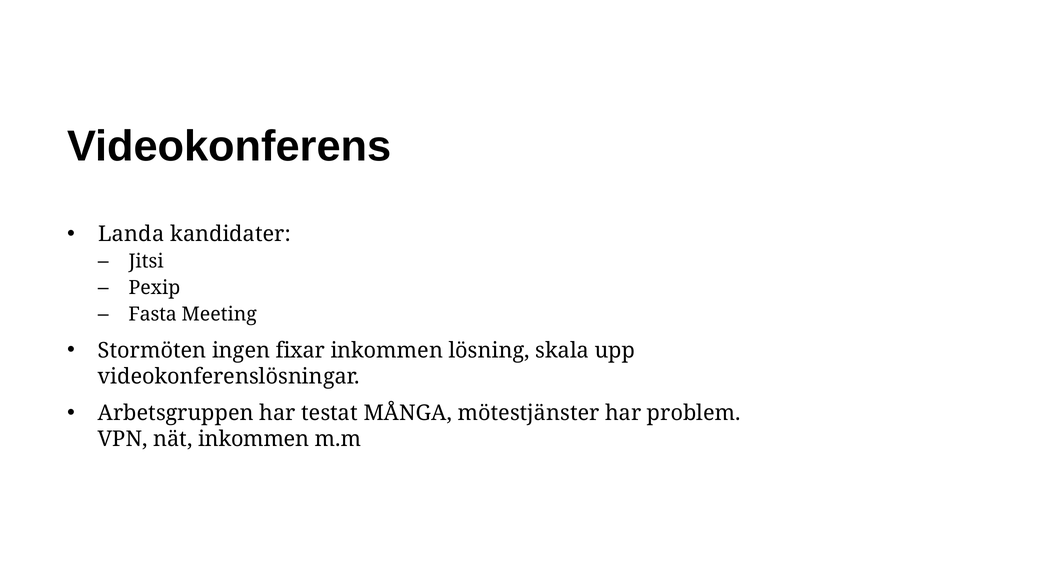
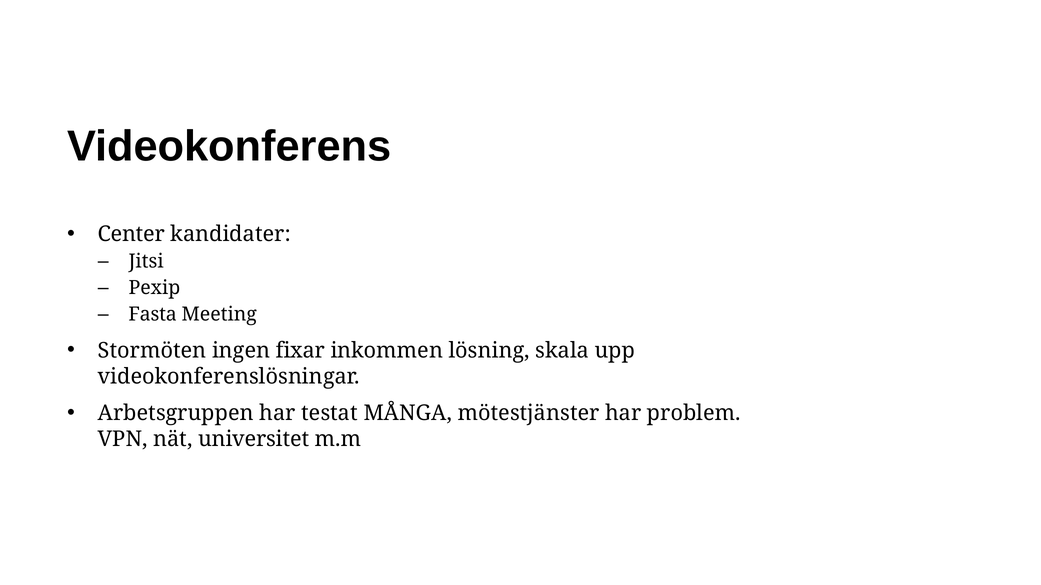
Landa: Landa -> Center
nät inkommen: inkommen -> universitet
